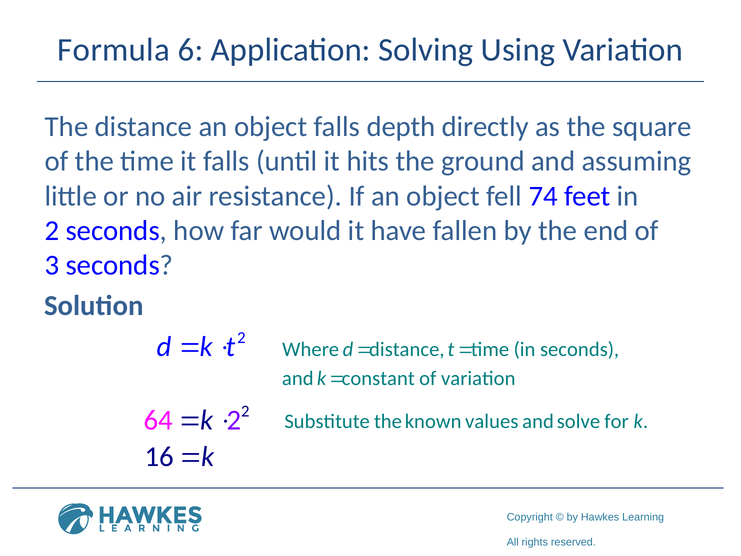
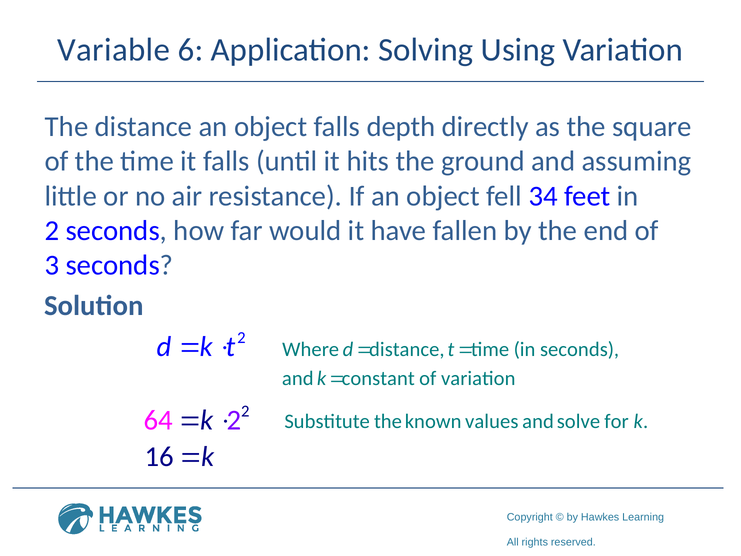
Formula: Formula -> Variable
74: 74 -> 34
